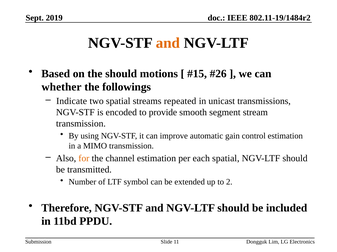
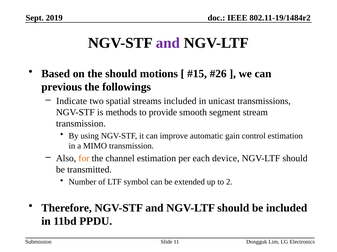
and at (168, 43) colour: orange -> purple
whether: whether -> previous
streams repeated: repeated -> included
encoded: encoded -> methods
each spatial: spatial -> device
